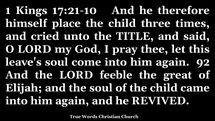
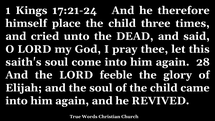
17:21-10: 17:21-10 -> 17:21-24
TITLE: TITLE -> DEAD
leave's: leave's -> saith's
92: 92 -> 28
great: great -> glory
